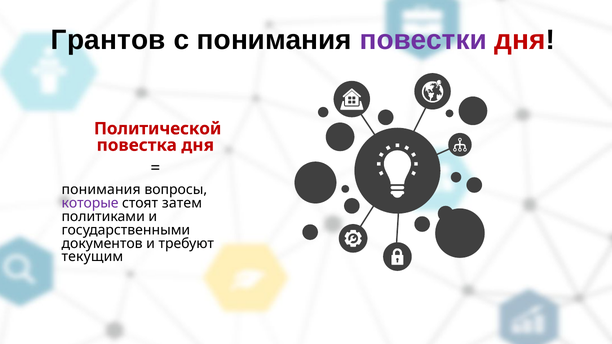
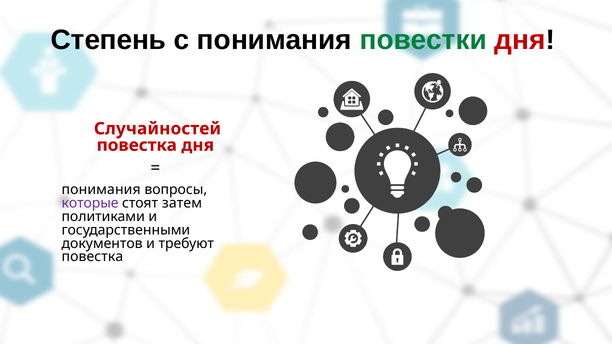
Грантов: Грантов -> Степень
повестки colour: purple -> green
Политической: Политической -> Случайностей
текущим at (92, 257): текущим -> повестка
